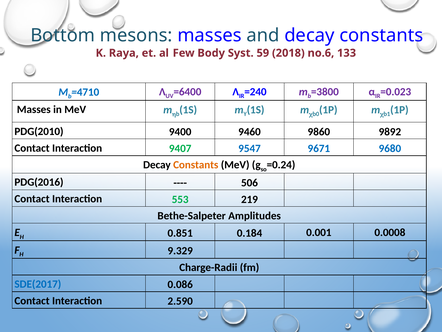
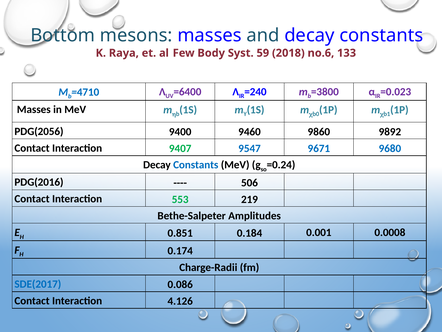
PDG(2010: PDG(2010 -> PDG(2056
Constants at (196, 165) colour: orange -> blue
9.329: 9.329 -> 0.174
2.590: 2.590 -> 4.126
